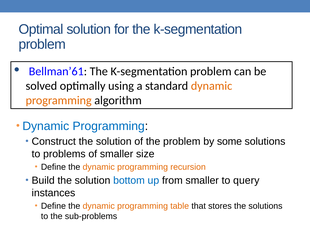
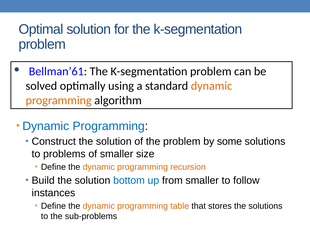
query: query -> follow
